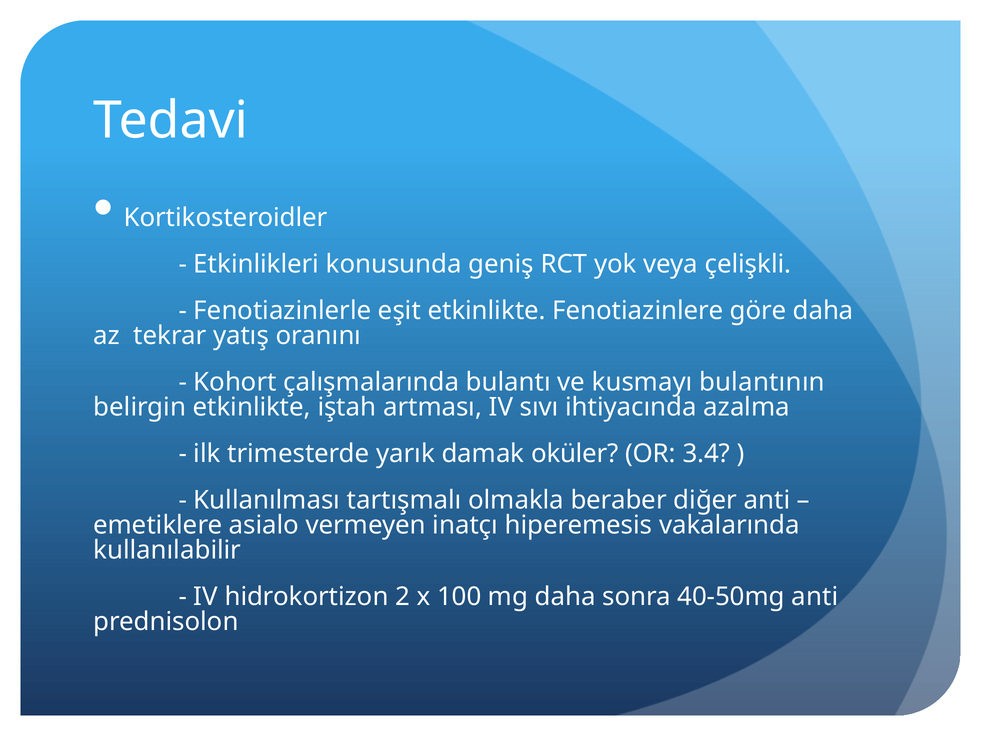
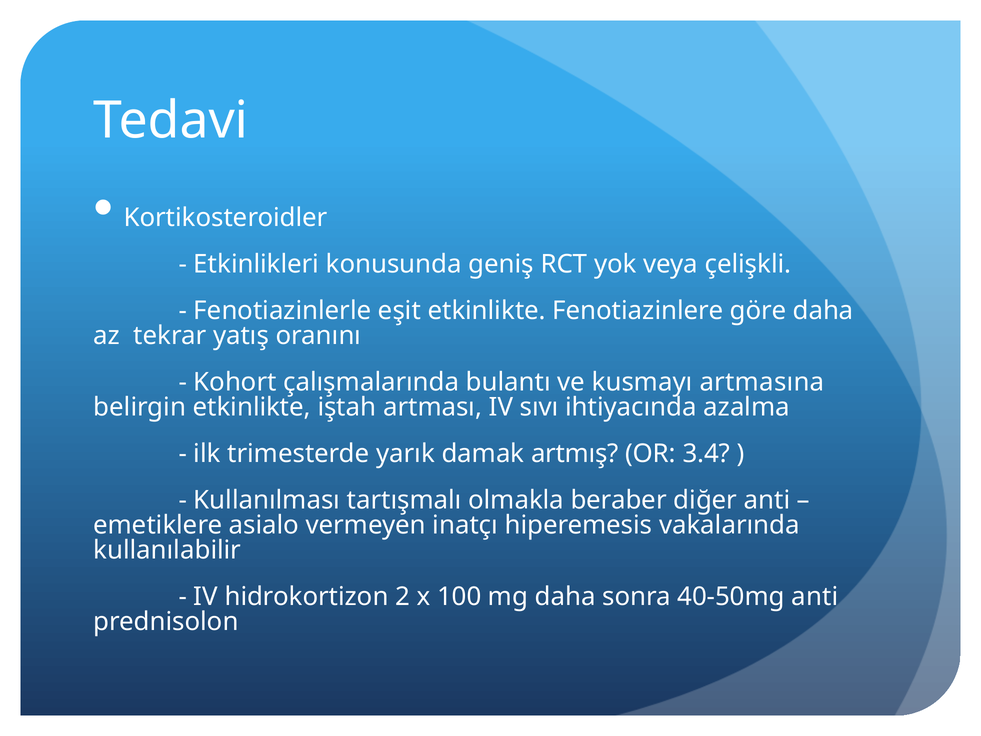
bulantının: bulantının -> artmasına
oküler: oküler -> artmış
